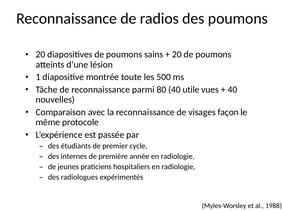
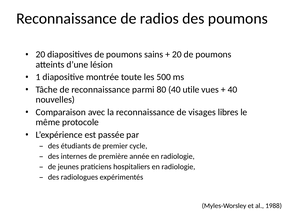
façon: façon -> libres
